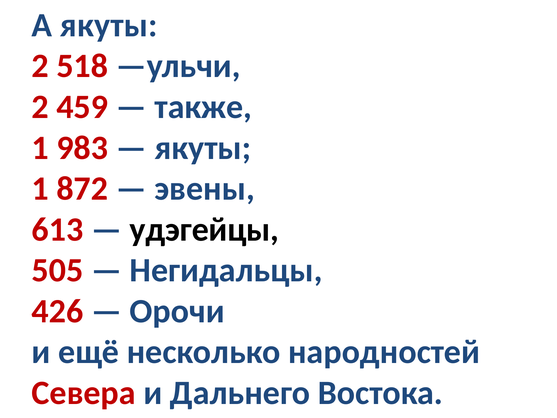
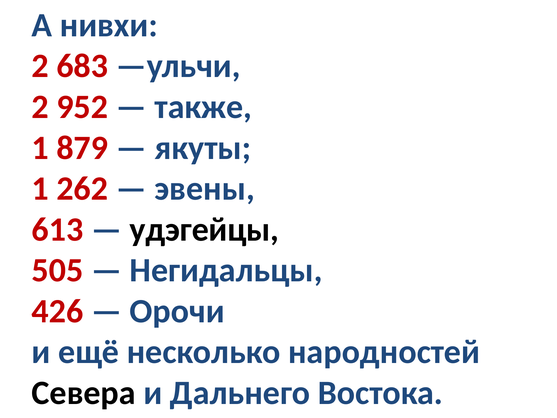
А якуты: якуты -> нивхи
518: 518 -> 683
459: 459 -> 952
983: 983 -> 879
872: 872 -> 262
Севера colour: red -> black
